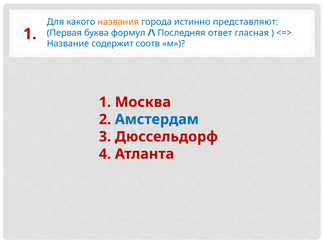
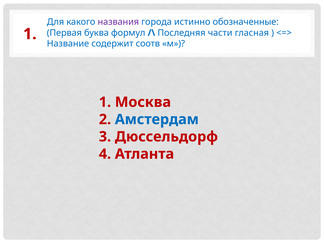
названия colour: orange -> purple
представляют: представляют -> обозначенные
ответ: ответ -> части
